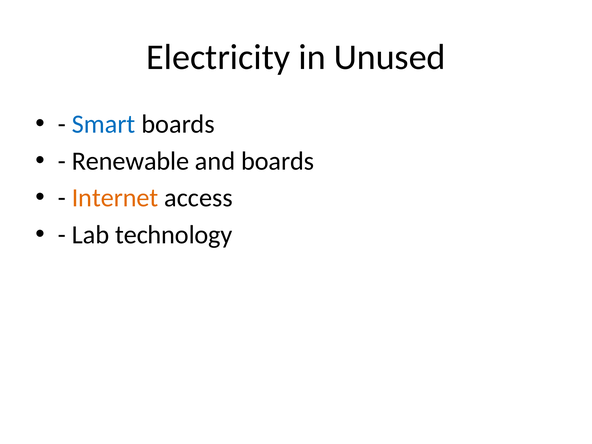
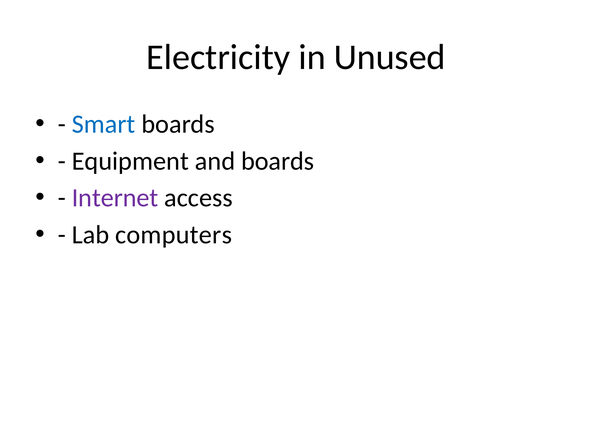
Renewable: Renewable -> Equipment
Internet colour: orange -> purple
technology: technology -> computers
